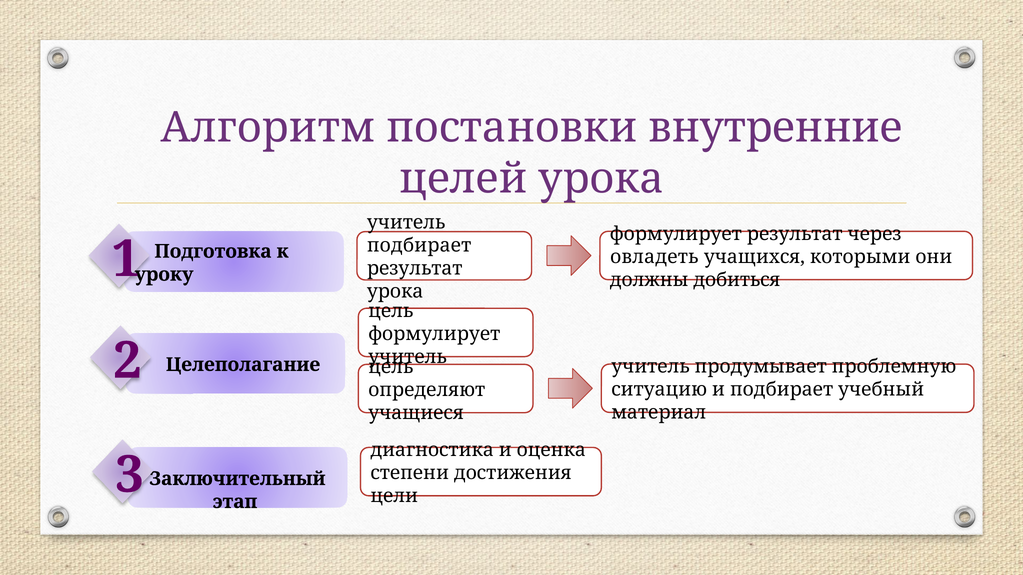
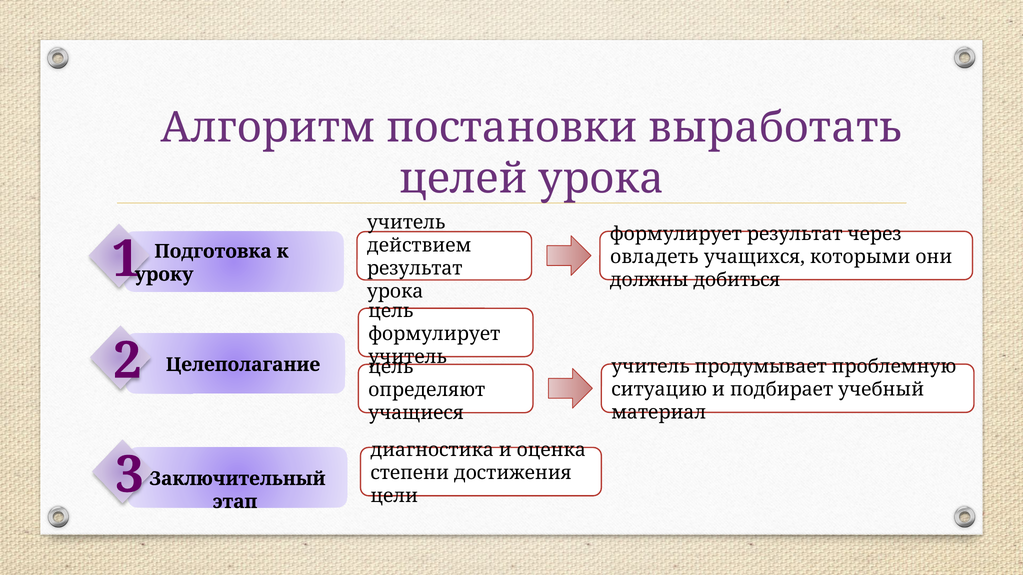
внутренние: внутренние -> выработать
подбирает at (419, 246): подбирает -> действием
